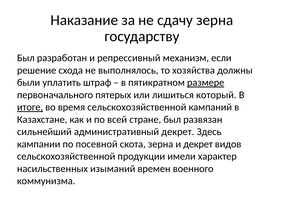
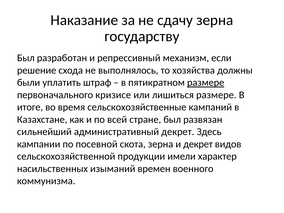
пятерых: пятерых -> кризисе
лишиться который: который -> размере
итоге underline: present -> none
время сельскохозяйственной: сельскохозяйственной -> сельскохозяйственные
